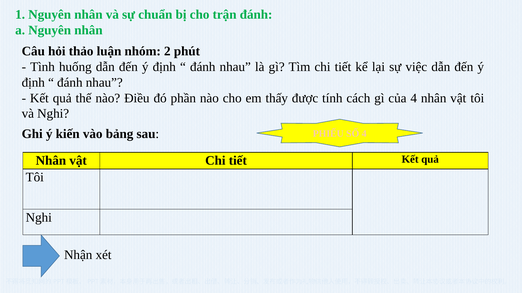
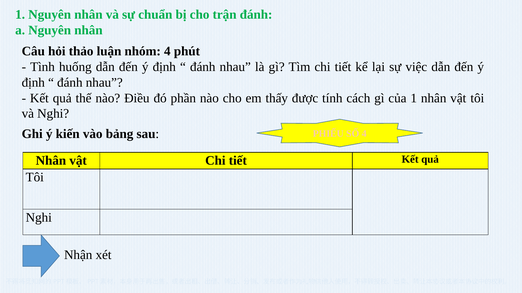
nhóm 2: 2 -> 4
của 4: 4 -> 1
